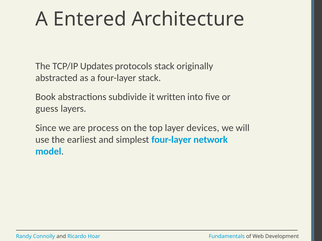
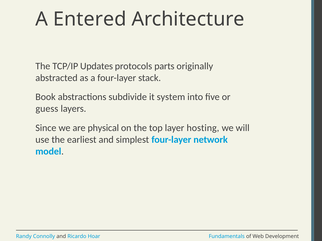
protocols stack: stack -> parts
written: written -> system
process: process -> physical
devices: devices -> hosting
